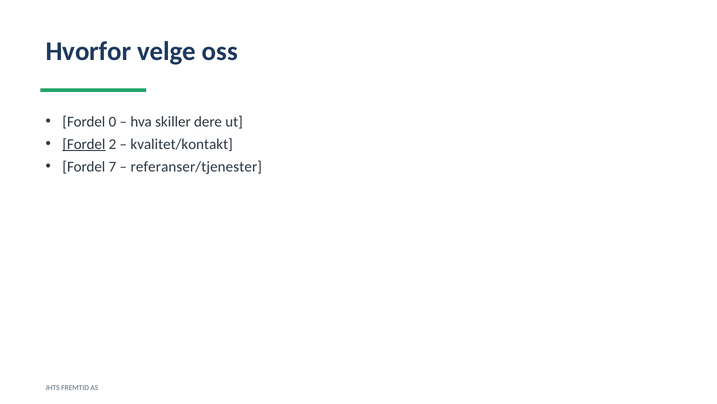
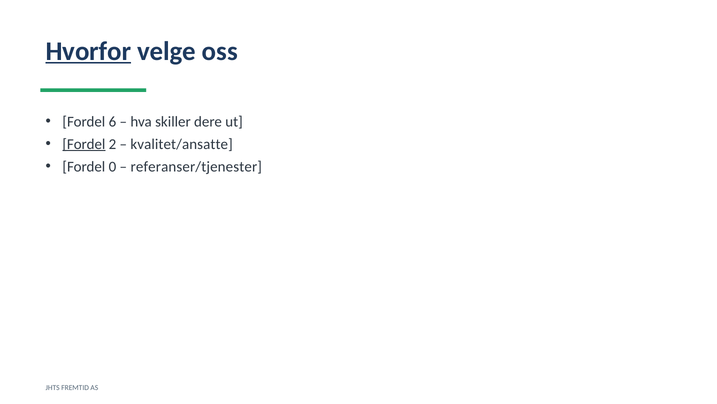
Hvorfor underline: none -> present
0: 0 -> 6
kvalitet/kontakt: kvalitet/kontakt -> kvalitet/ansatte
7: 7 -> 0
